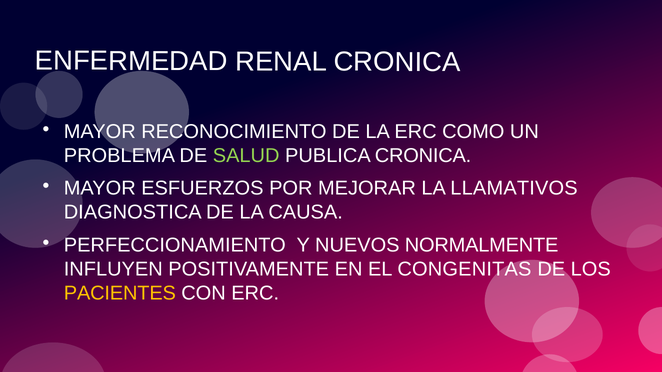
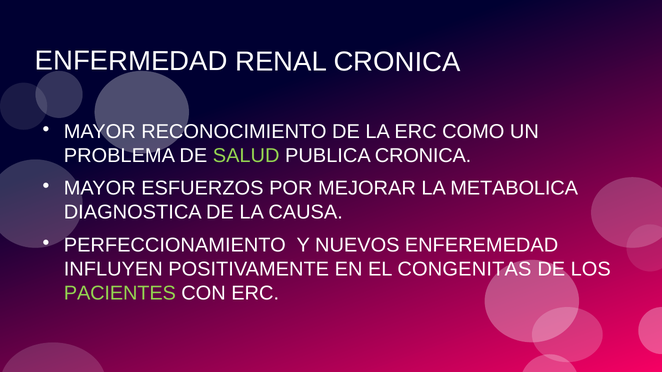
LLAMATIVOS: LLAMATIVOS -> METABOLICA
NORMALMENTE: NORMALMENTE -> ENFEREMEDAD
PACIENTES colour: yellow -> light green
